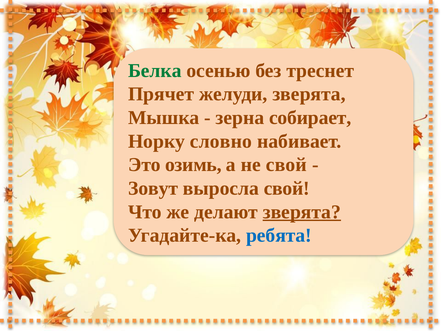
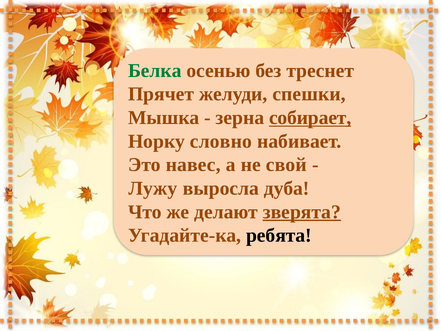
желуди зверята: зверята -> спешки
собирает underline: none -> present
озимь: озимь -> навес
Зовут: Зовут -> Лужу
выросла свой: свой -> дуба
ребята colour: blue -> black
